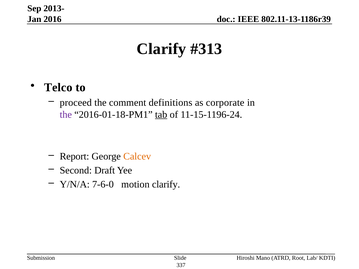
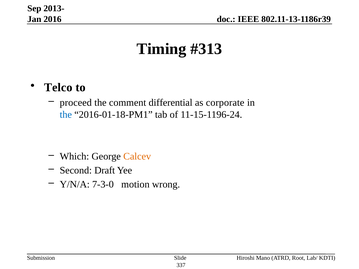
Clarify at (161, 49): Clarify -> Timing
definitions: definitions -> differential
the at (66, 115) colour: purple -> blue
tab underline: present -> none
Report: Report -> Which
7-6-0: 7-6-0 -> 7-3-0
motion clarify: clarify -> wrong
